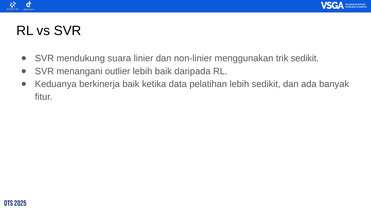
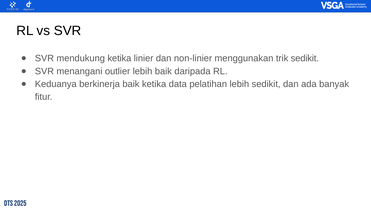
mendukung suara: suara -> ketika
